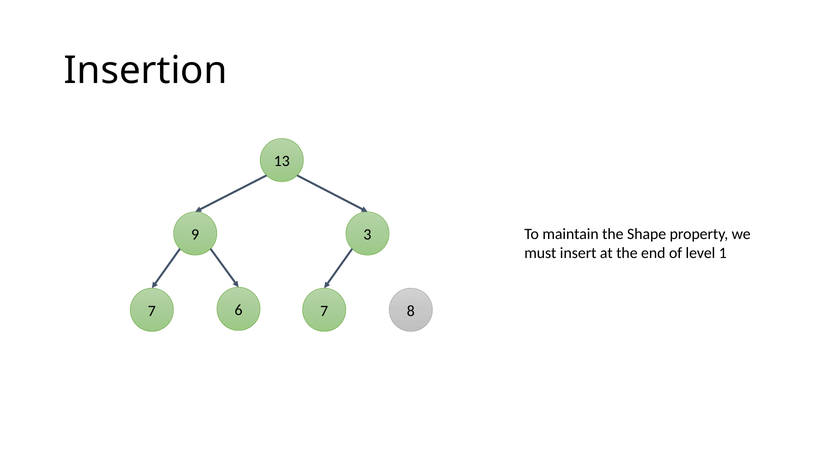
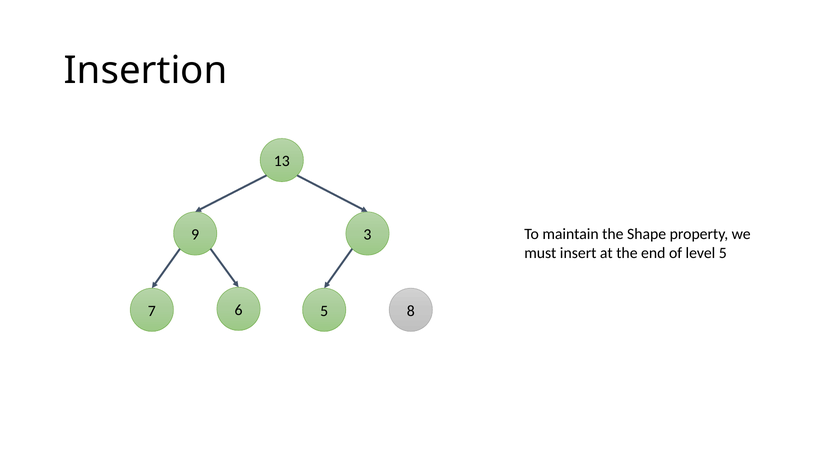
level 1: 1 -> 5
7 7: 7 -> 5
